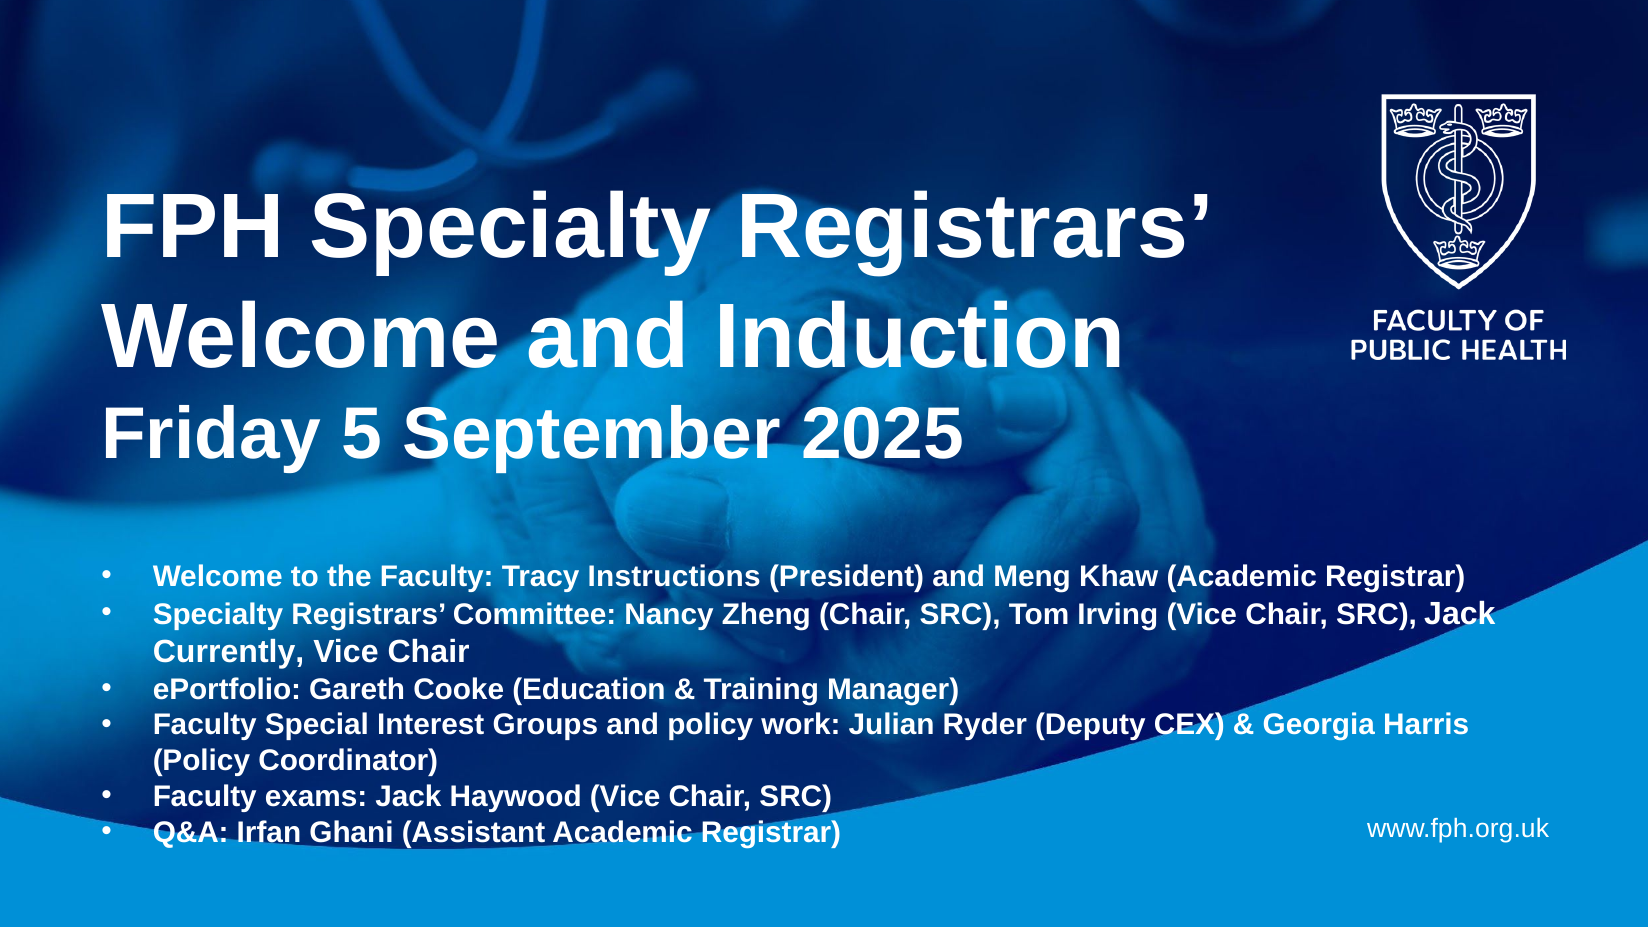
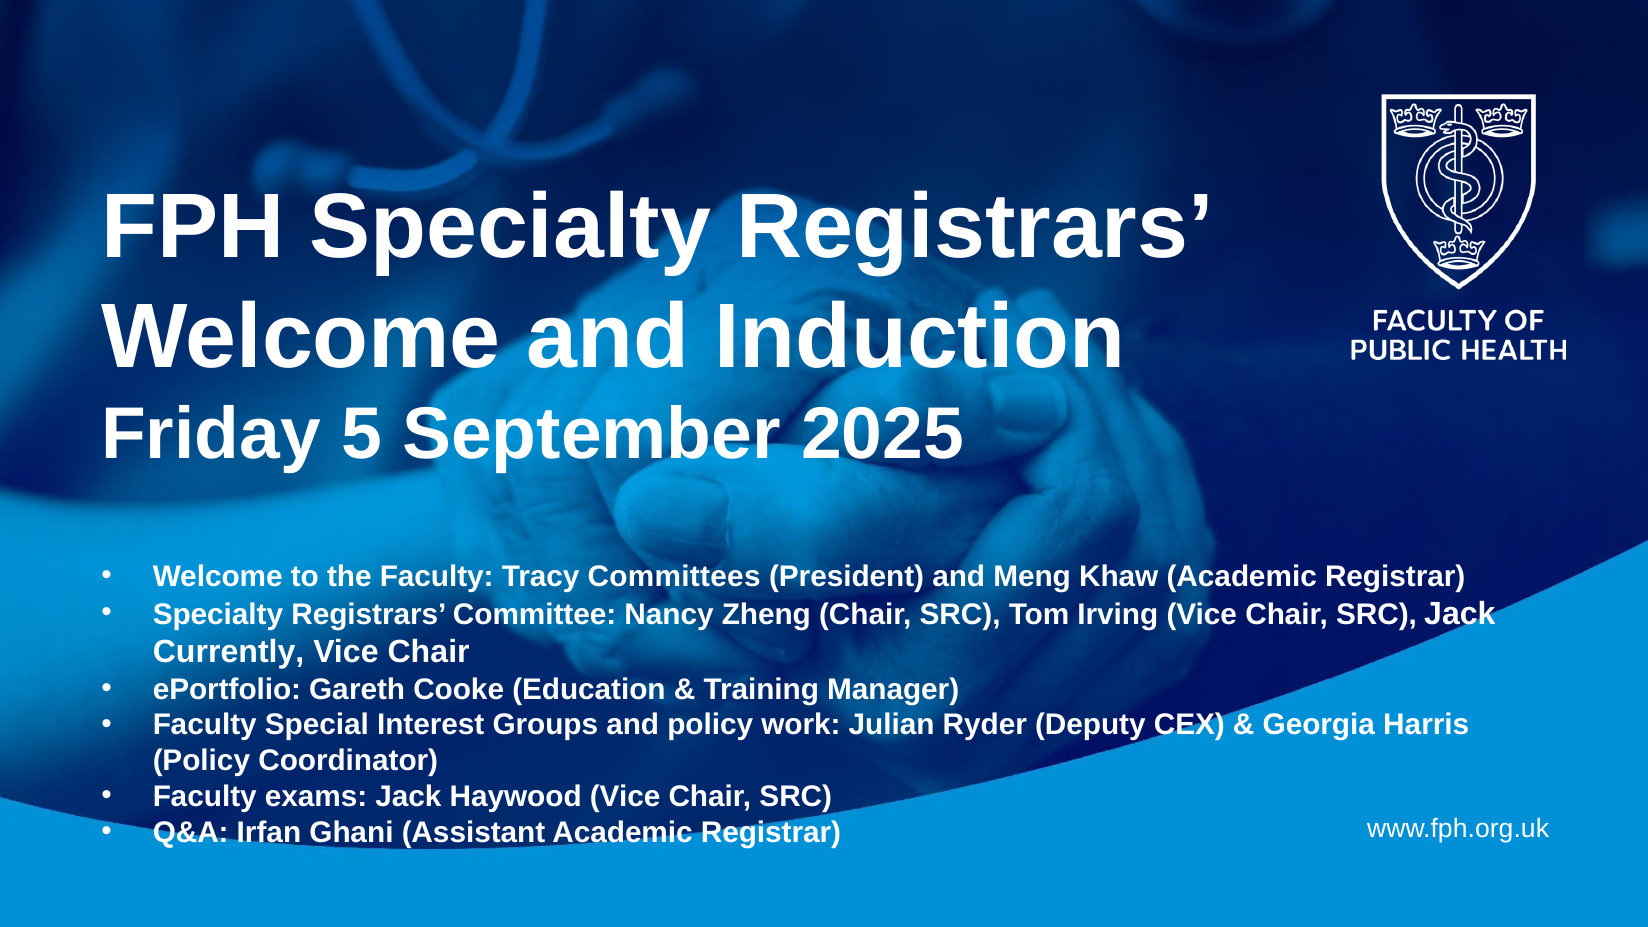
Instructions: Instructions -> Committees
